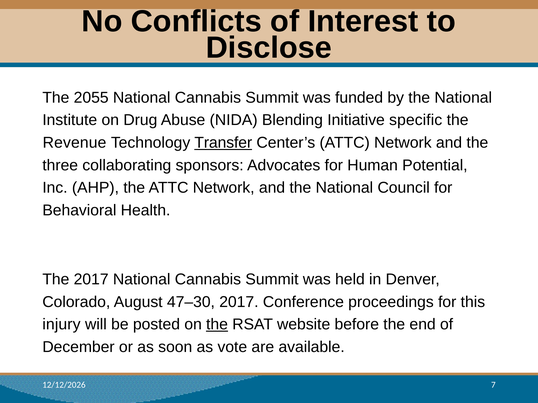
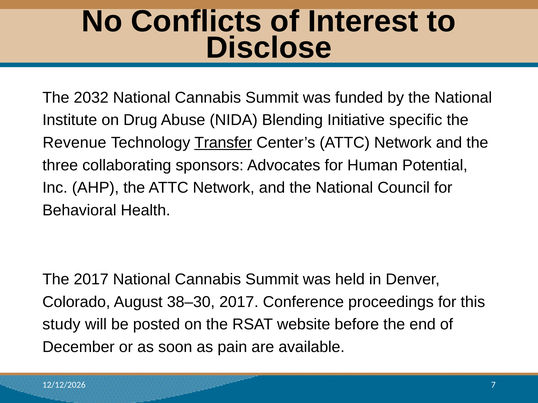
2055: 2055 -> 2032
47–30: 47–30 -> 38–30
injury: injury -> study
the at (217, 325) underline: present -> none
vote: vote -> pain
